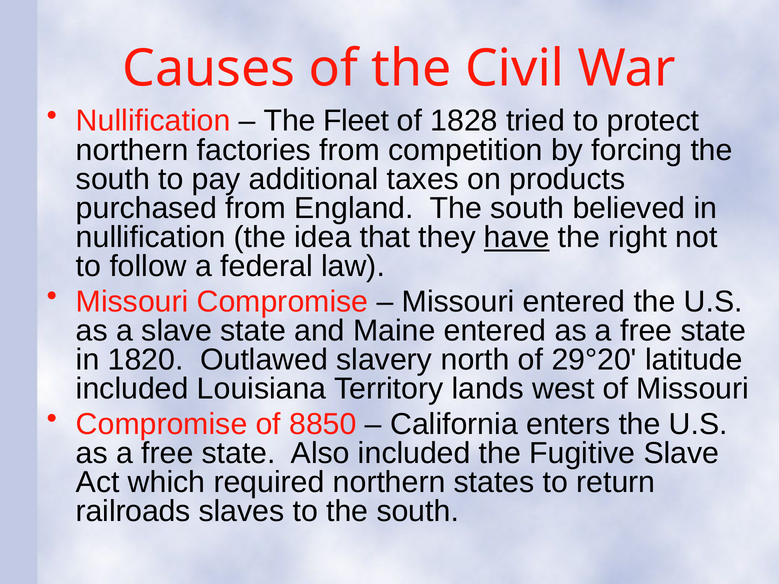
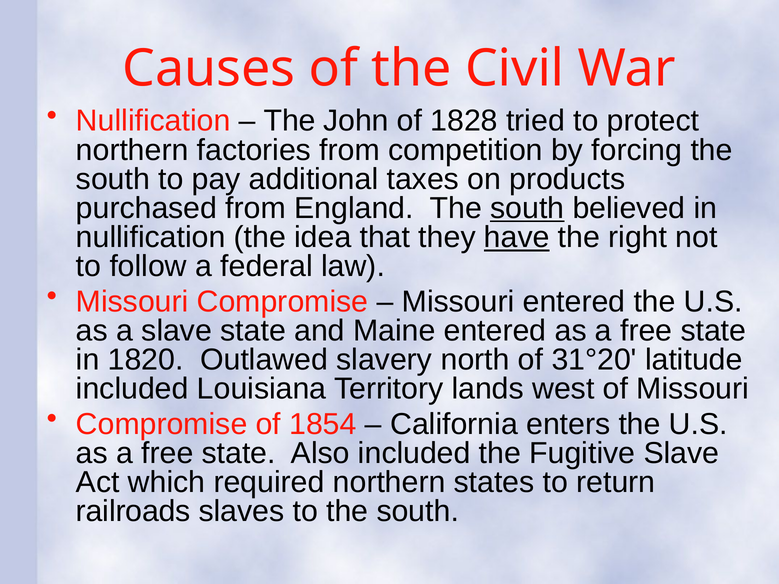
Fleet: Fleet -> John
south at (527, 208) underline: none -> present
29°20: 29°20 -> 31°20
8850: 8850 -> 1854
